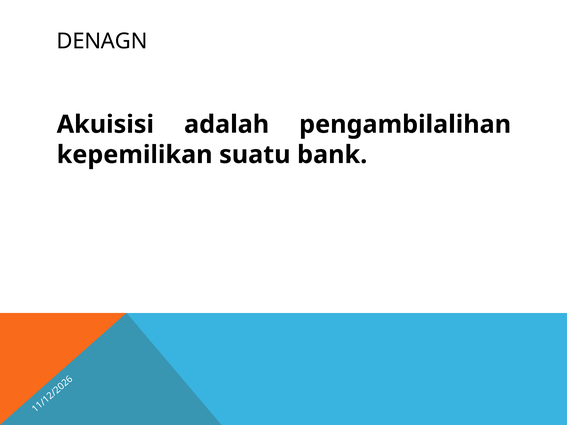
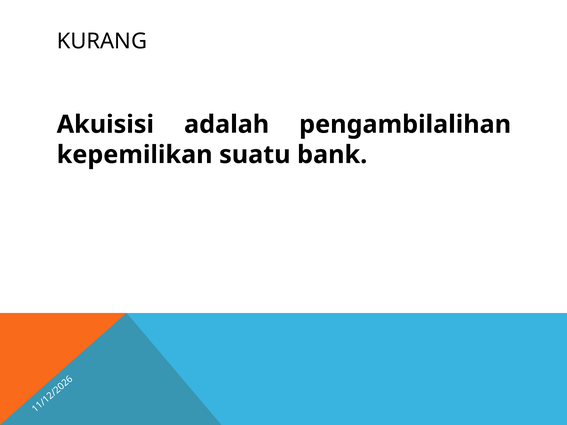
DENAGN: DENAGN -> KURANG
